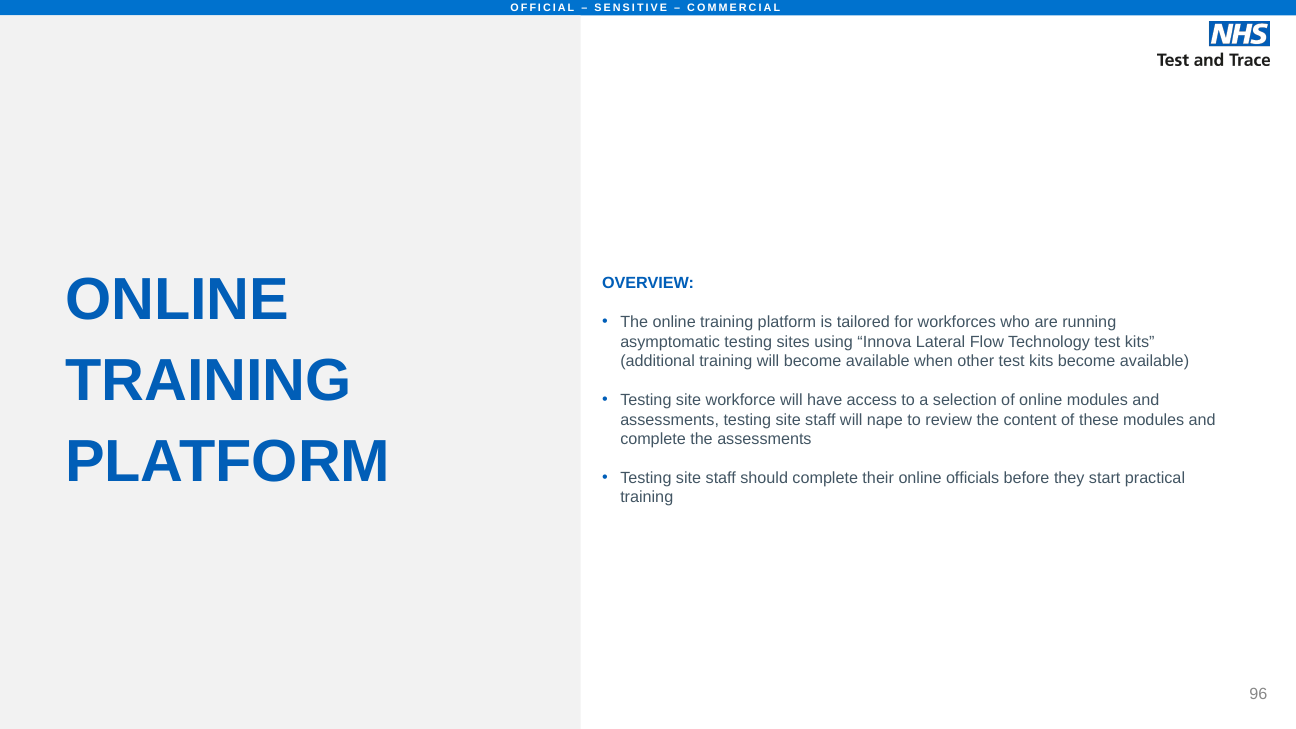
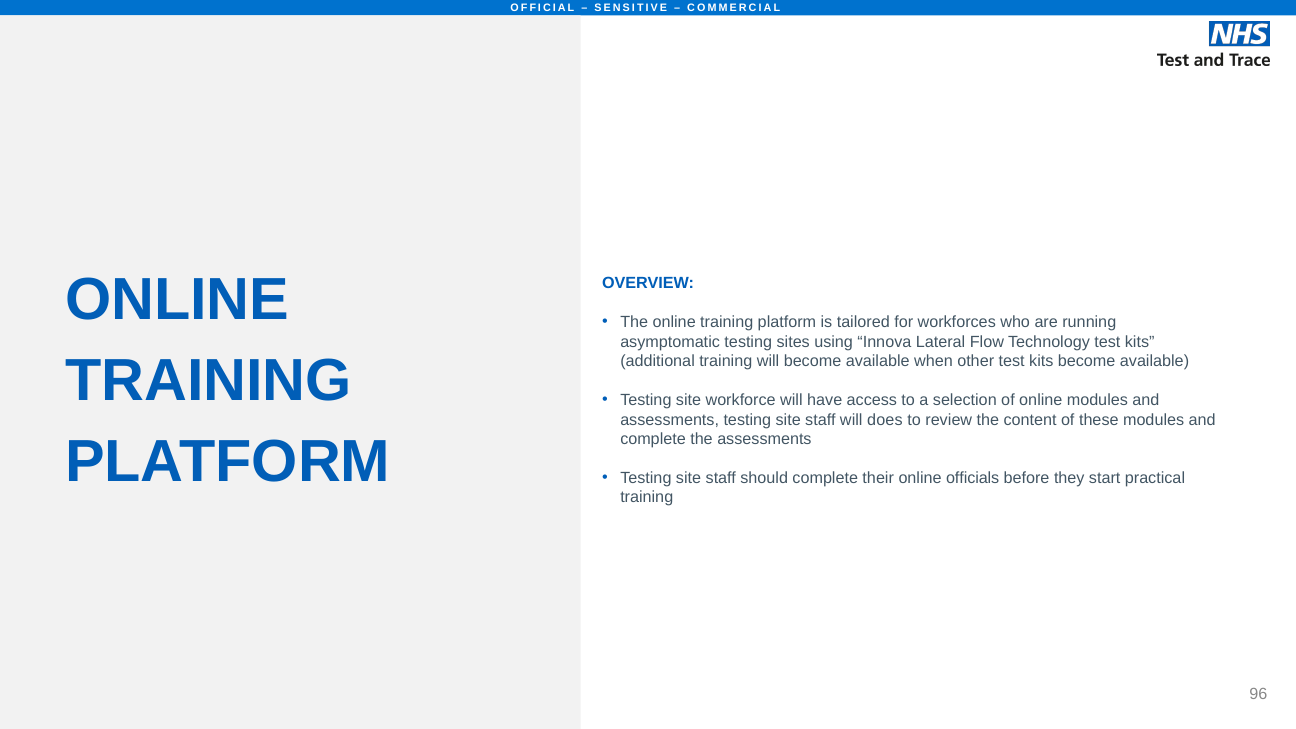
nape: nape -> does
